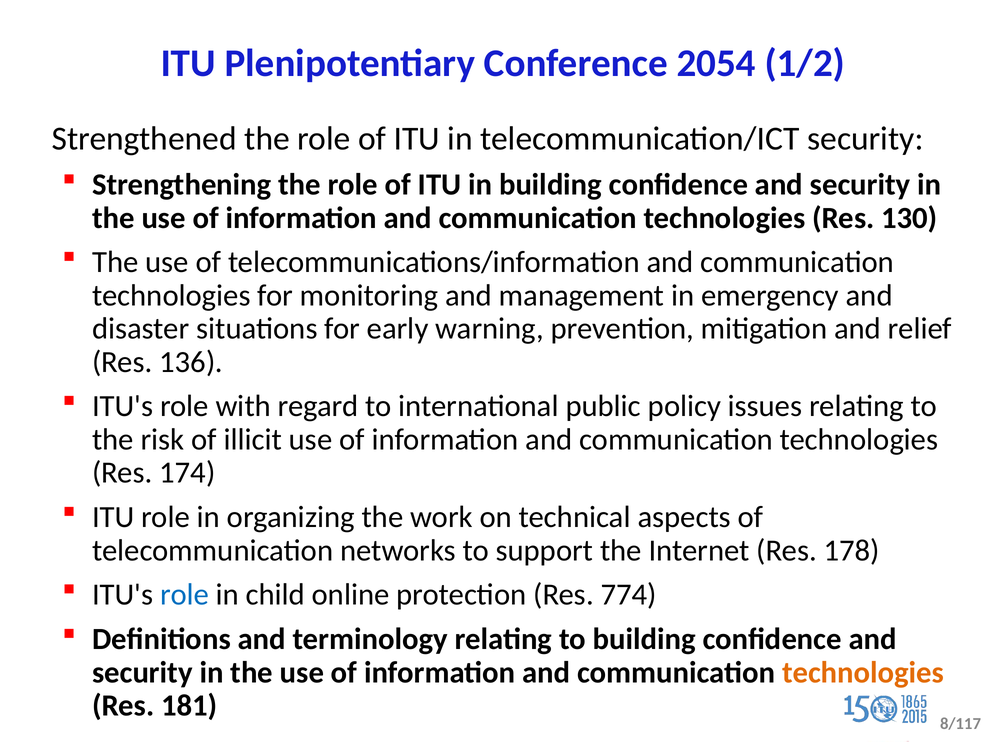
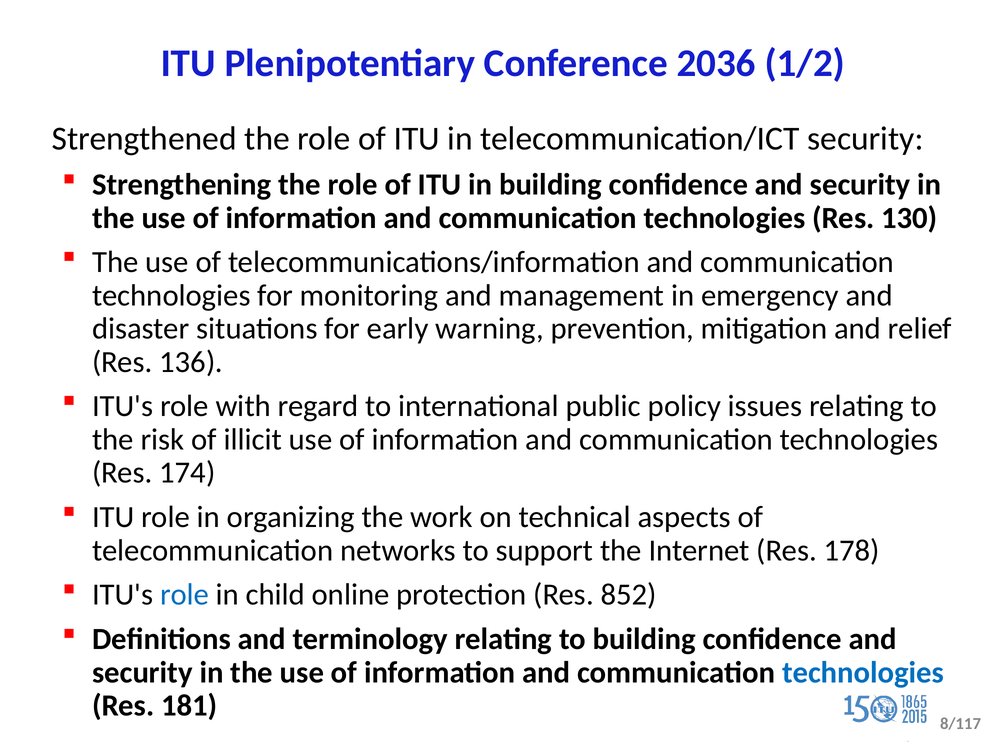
2054: 2054 -> 2036
774: 774 -> 852
technologies at (863, 672) colour: orange -> blue
